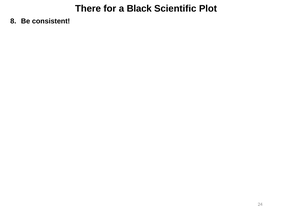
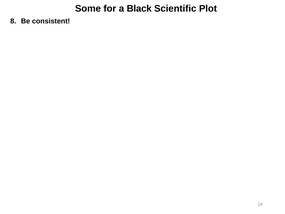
There: There -> Some
